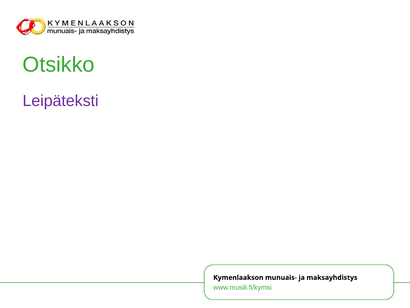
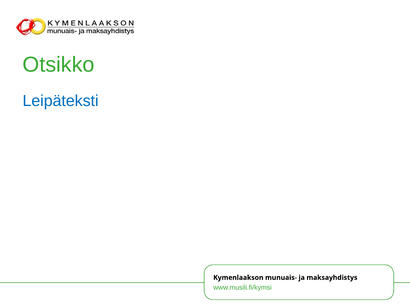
Leipäteksti colour: purple -> blue
